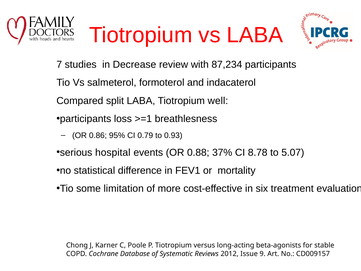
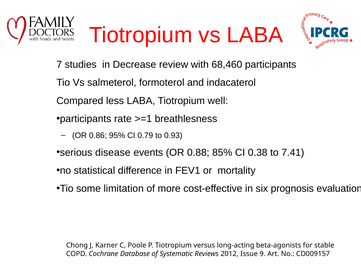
87,234: 87,234 -> 68,460
split: split -> less
loss: loss -> rate
hospital: hospital -> disease
37%: 37% -> 85%
8.78: 8.78 -> 0.38
5.07: 5.07 -> 7.41
treatment: treatment -> prognosis
